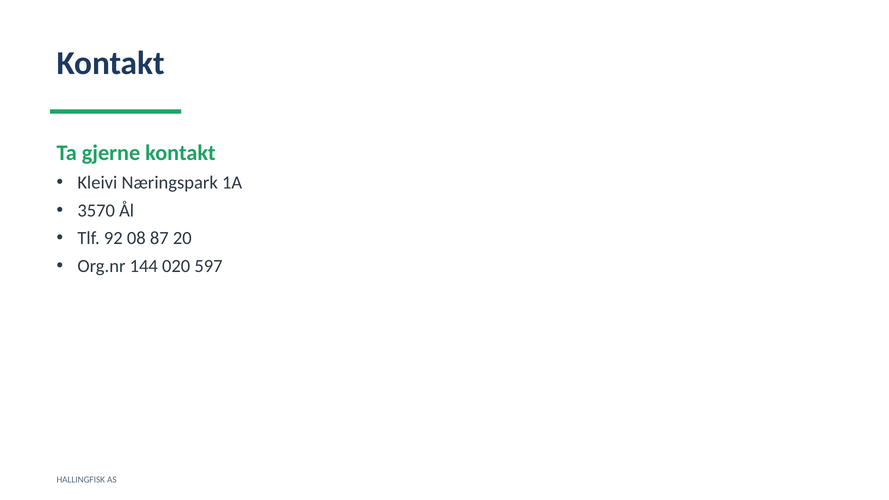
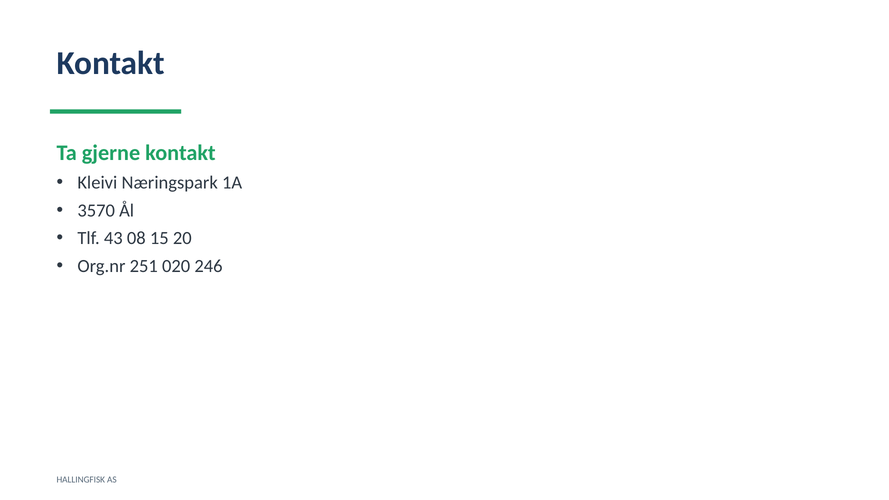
92: 92 -> 43
87: 87 -> 15
144: 144 -> 251
597: 597 -> 246
